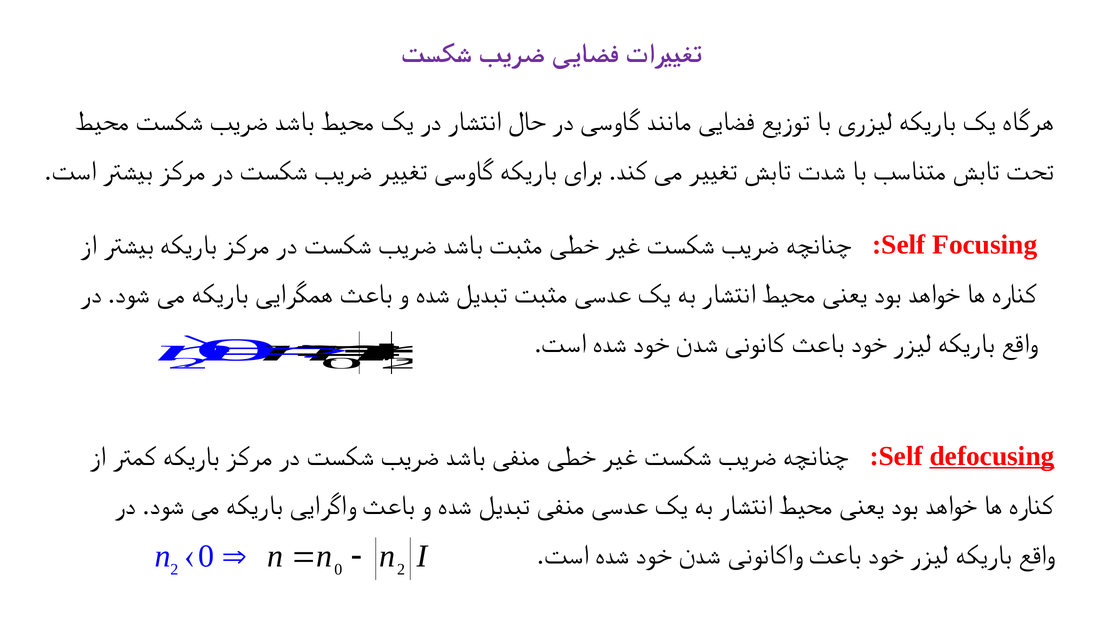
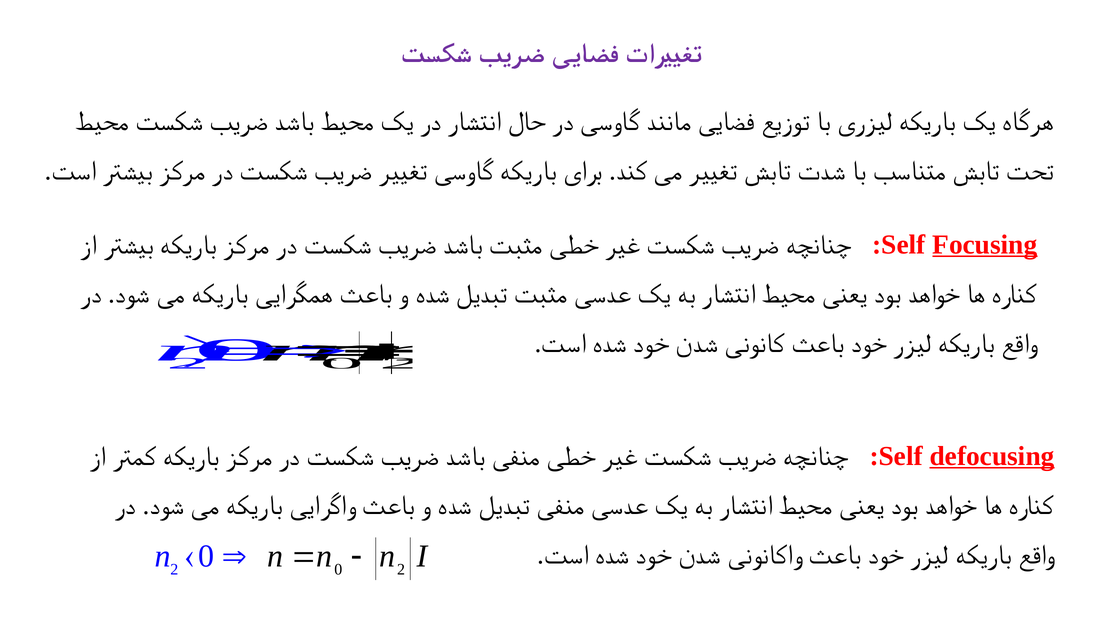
Focusing underline: none -> present
